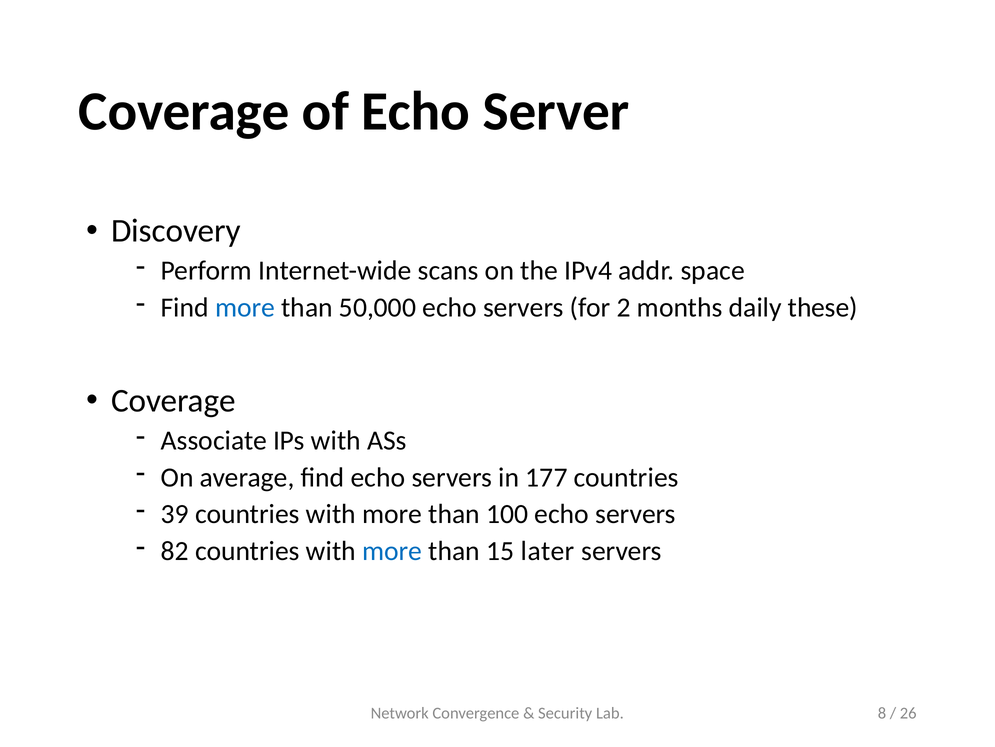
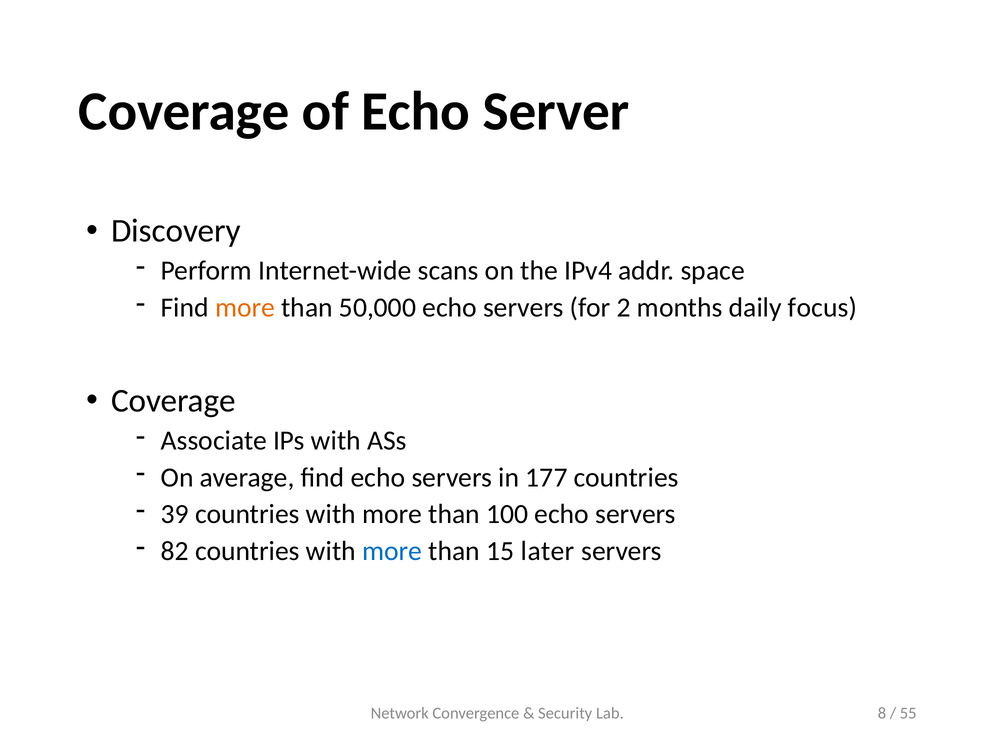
more at (245, 307) colour: blue -> orange
these: these -> focus
26: 26 -> 55
